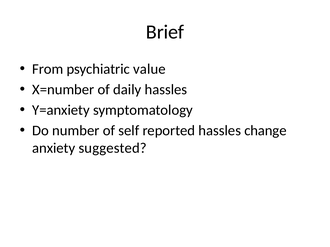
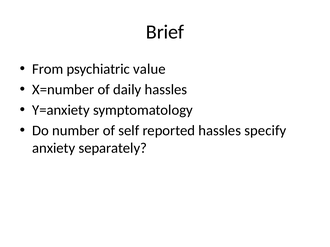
change: change -> specify
suggested: suggested -> separately
